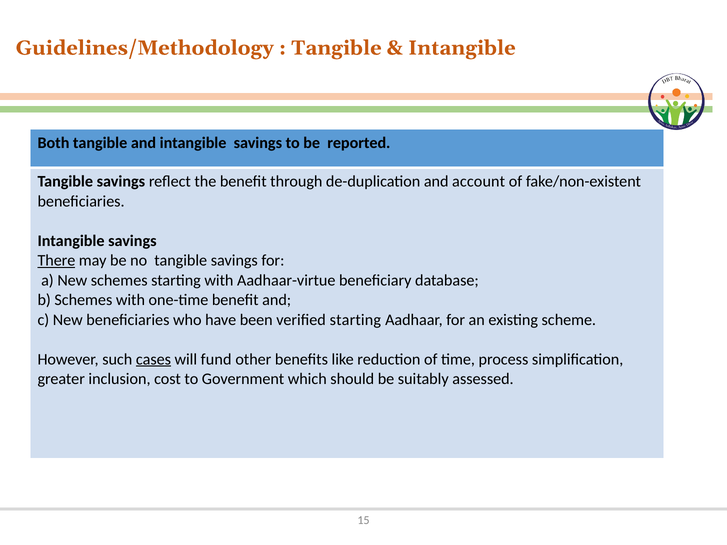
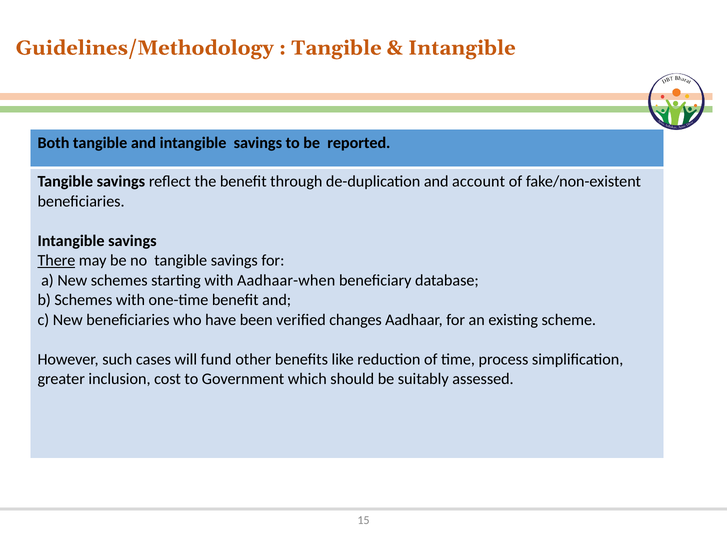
Aadhaar-virtue: Aadhaar-virtue -> Aadhaar-when
verified starting: starting -> changes
cases underline: present -> none
